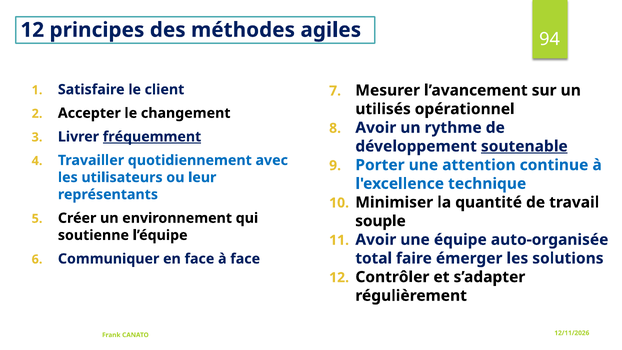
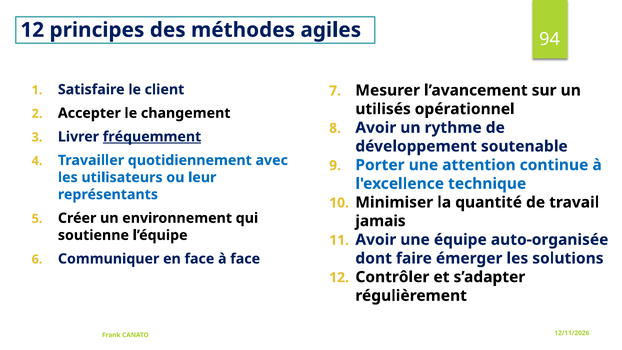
soutenable underline: present -> none
souple: souple -> jamais
total: total -> dont
